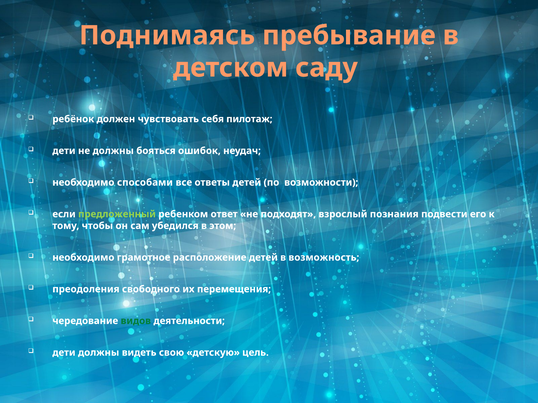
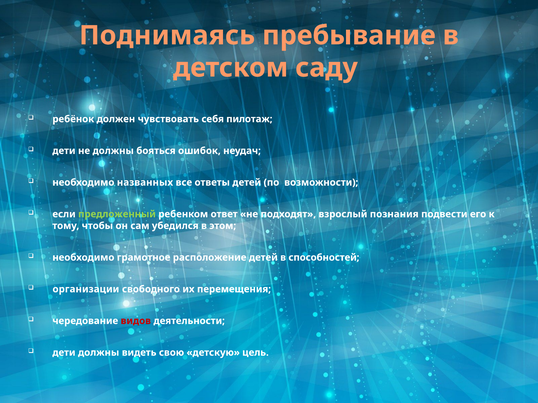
способами: способами -> названных
возможность: возможность -> способностей
преодоления: преодоления -> организации
видов colour: green -> red
